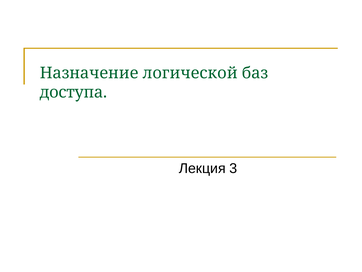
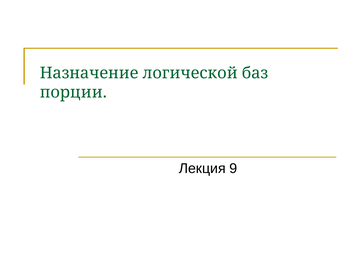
доступа: доступа -> порции
3: 3 -> 9
